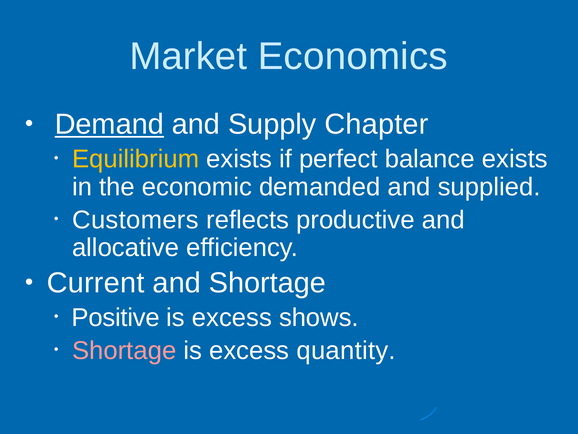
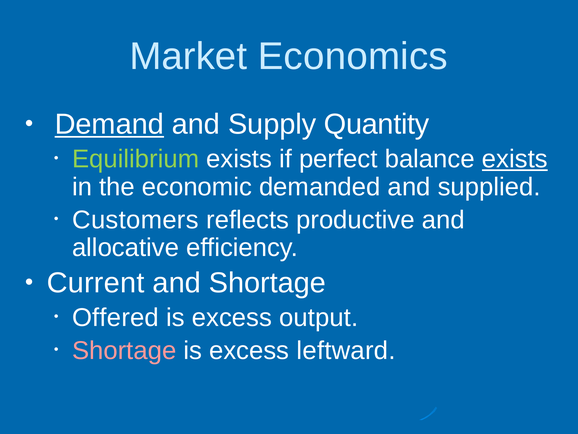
Chapter: Chapter -> Quantity
Equilibrium colour: yellow -> light green
exists at (515, 159) underline: none -> present
Positive: Positive -> Offered
shows: shows -> output
quantity: quantity -> leftward
